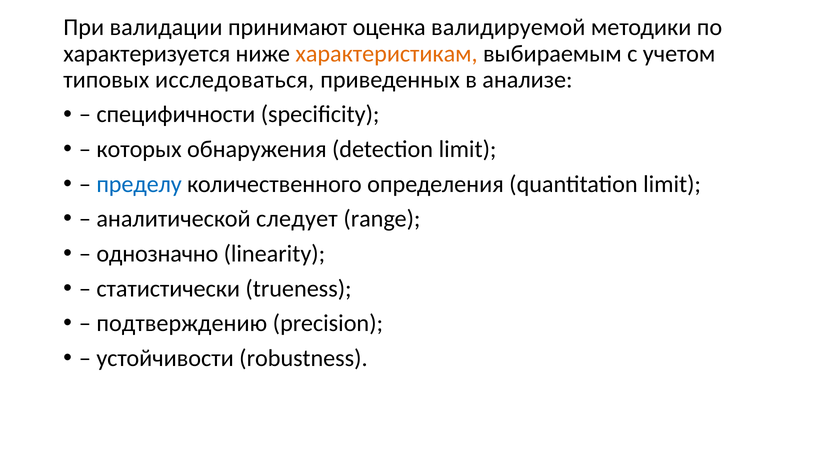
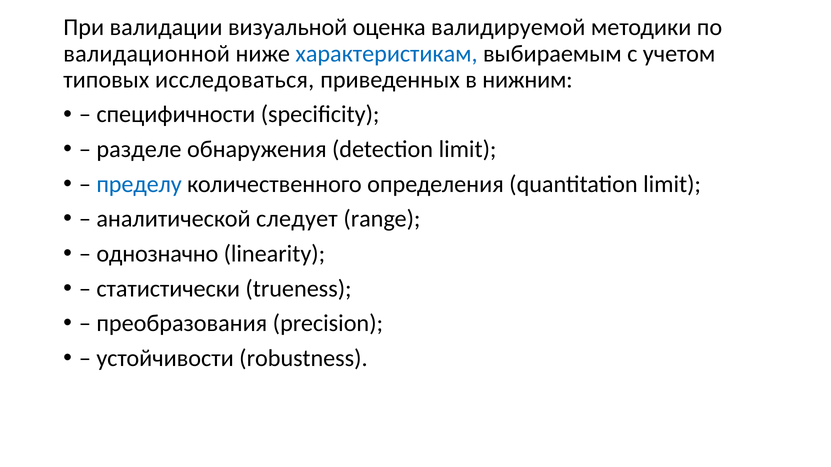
принимают: принимают -> визуальной
характеризуется: характеризуется -> валидационной
характеристикам colour: orange -> blue
анализе: анализе -> нижним
которых: которых -> разделе
подтверждению: подтверждению -> преобразования
